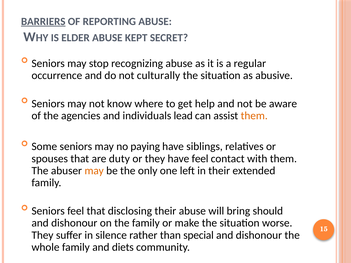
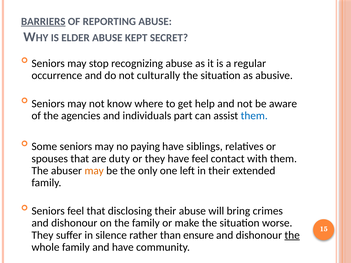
lead: lead -> part
them at (254, 116) colour: orange -> blue
should: should -> crimes
special: special -> ensure
the at (292, 235) underline: none -> present
and diets: diets -> have
